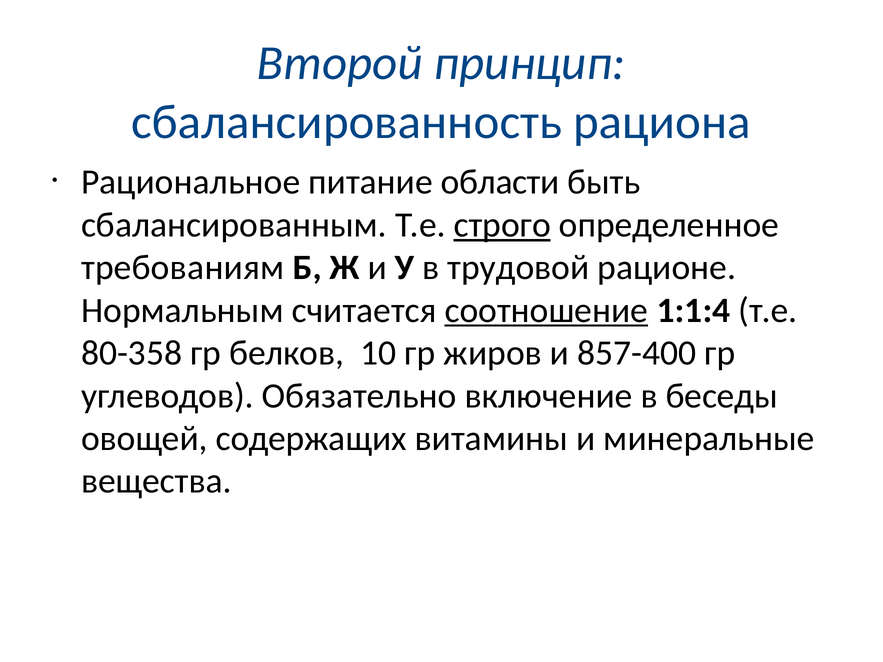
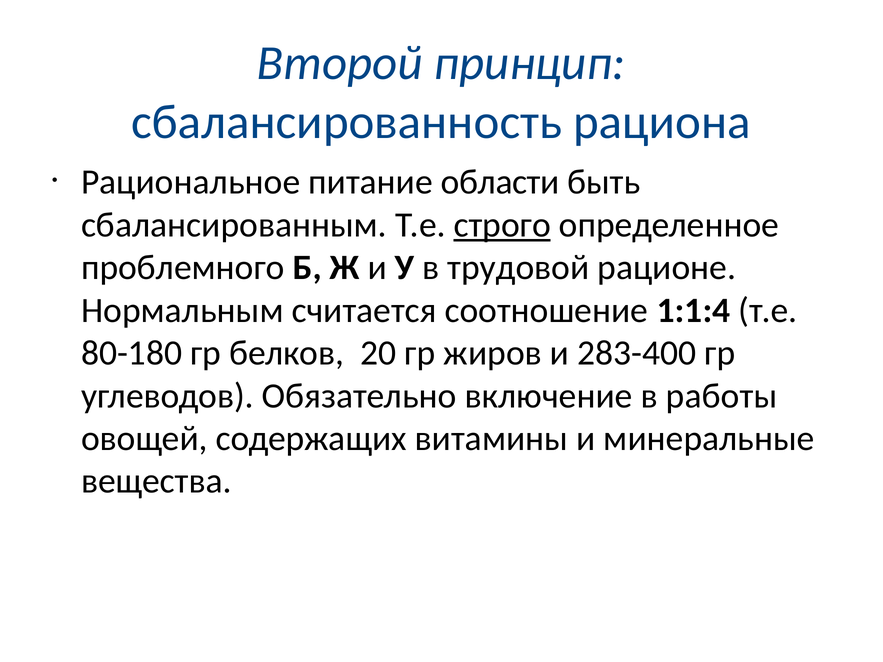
требованиям: требованиям -> проблемного
соотношение underline: present -> none
80-358: 80-358 -> 80-180
10: 10 -> 20
857-400: 857-400 -> 283-400
беседы: беседы -> работы
